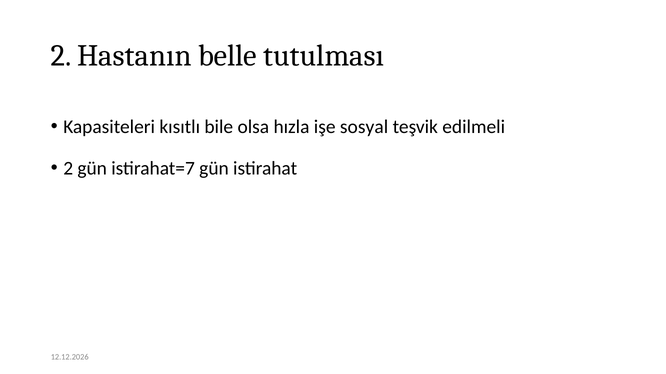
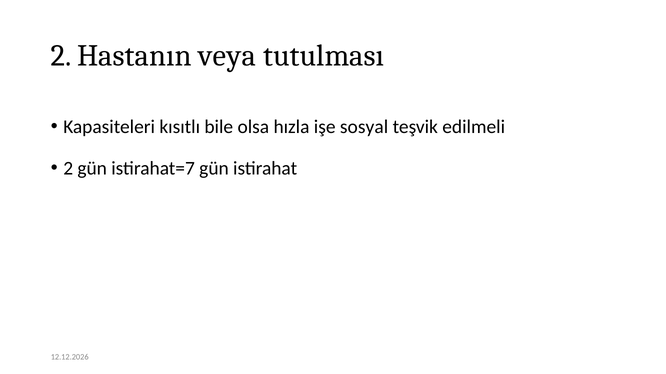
belle: belle -> veya
